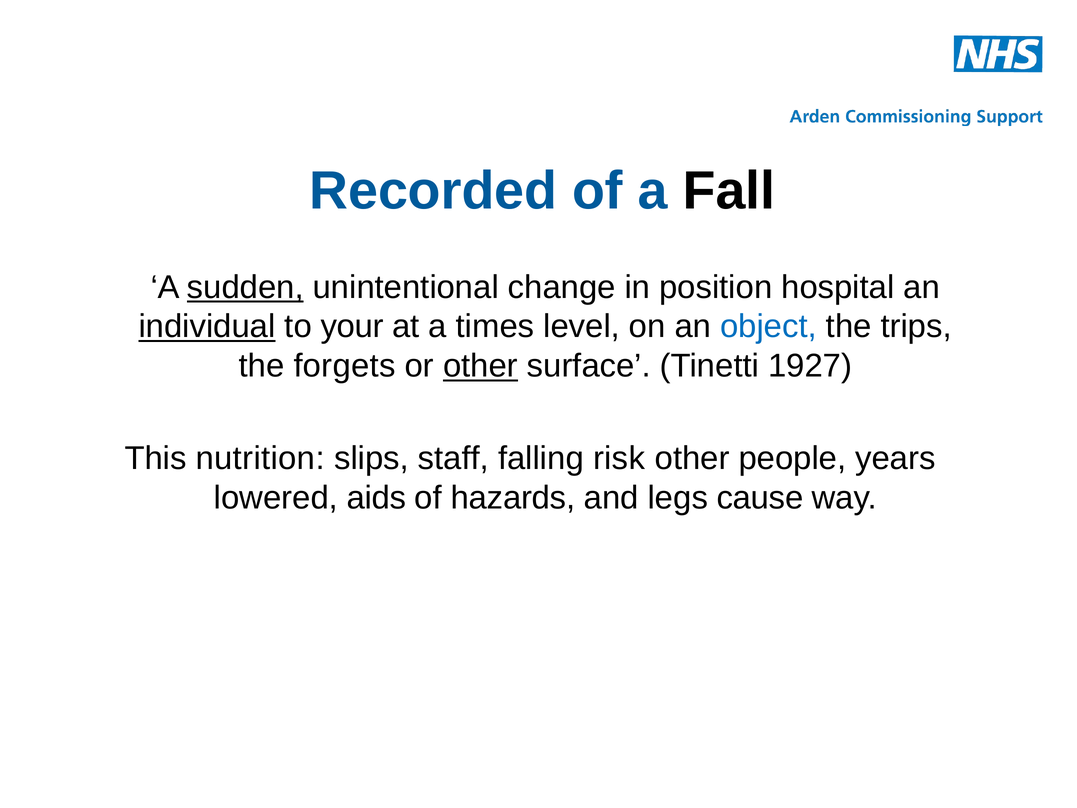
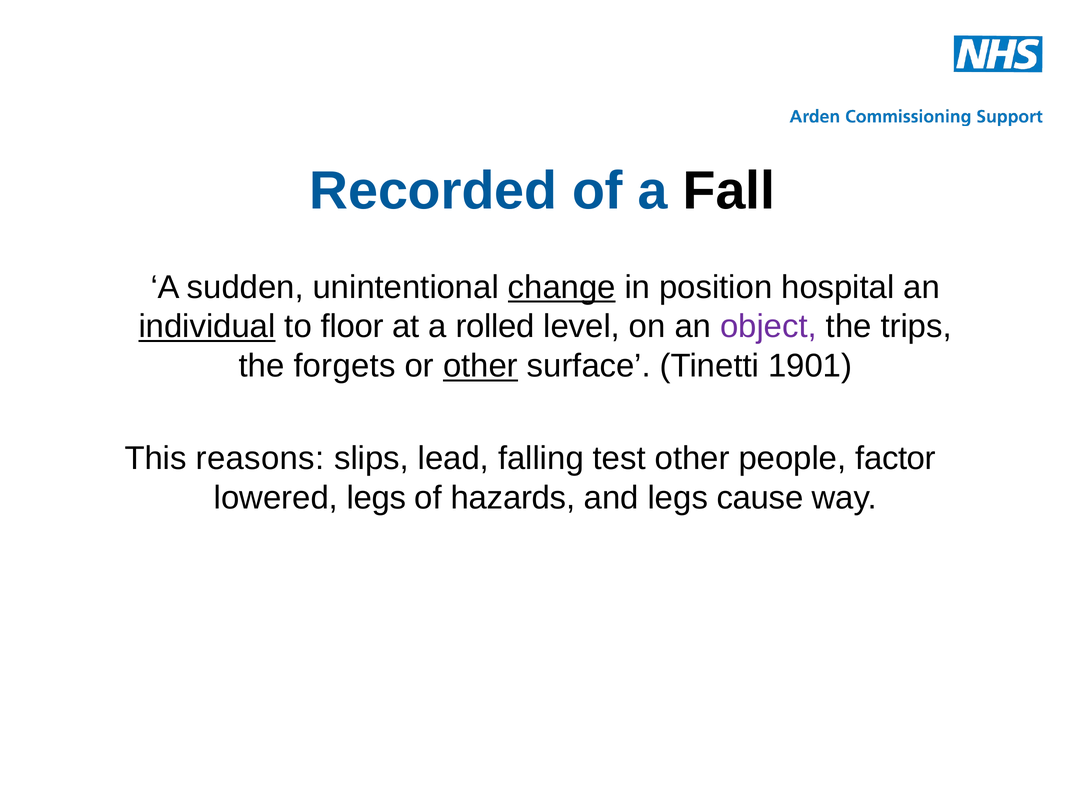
sudden underline: present -> none
change underline: none -> present
your: your -> floor
times: times -> rolled
object colour: blue -> purple
1927: 1927 -> 1901
nutrition: nutrition -> reasons
staff: staff -> lead
risk: risk -> test
years: years -> factor
lowered aids: aids -> legs
